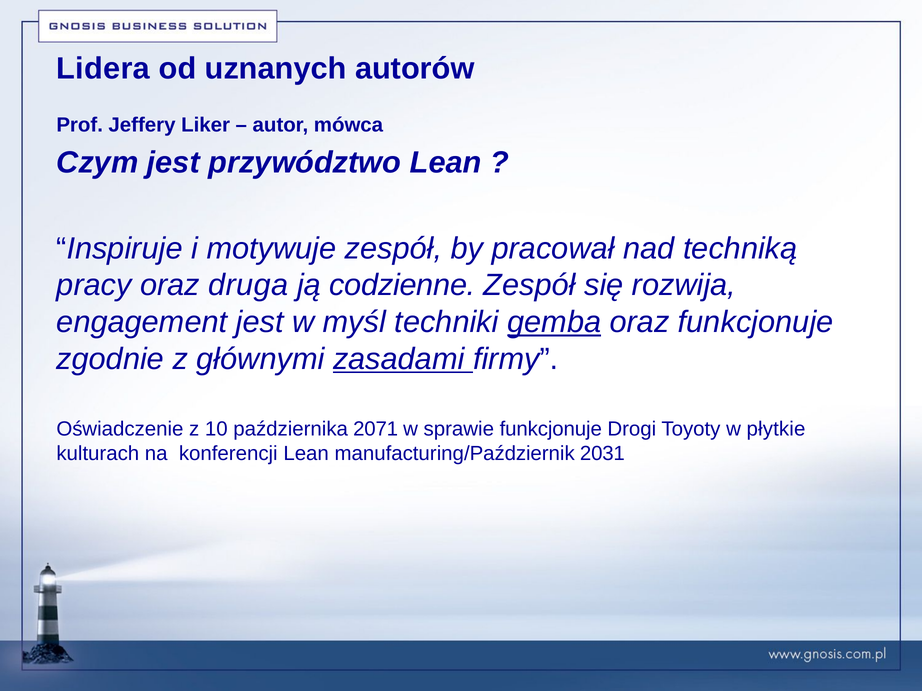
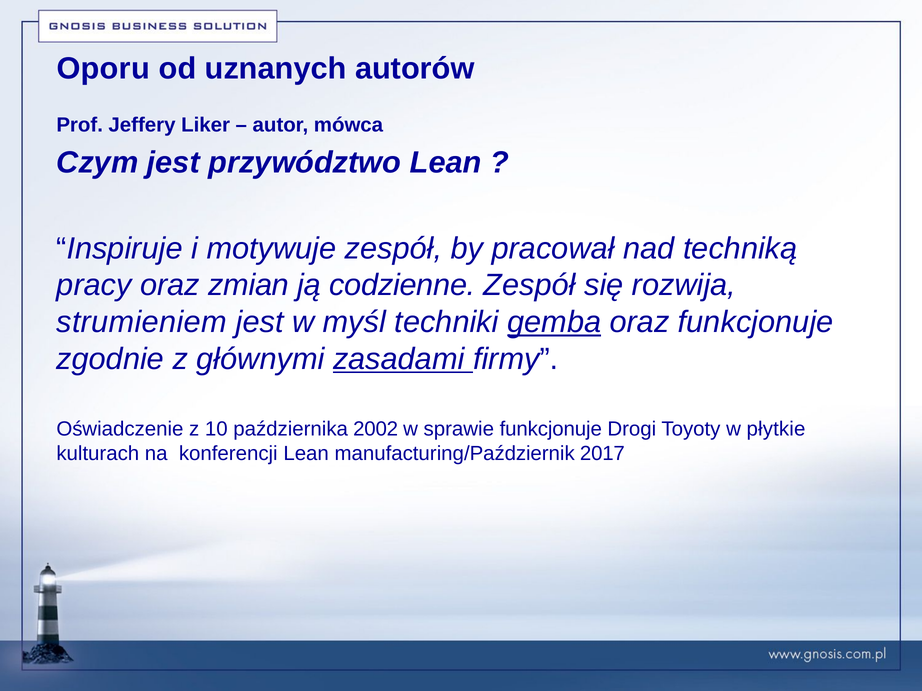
Lidera: Lidera -> Oporu
druga: druga -> zmian
engagement: engagement -> strumieniem
2071: 2071 -> 2002
2031: 2031 -> 2017
